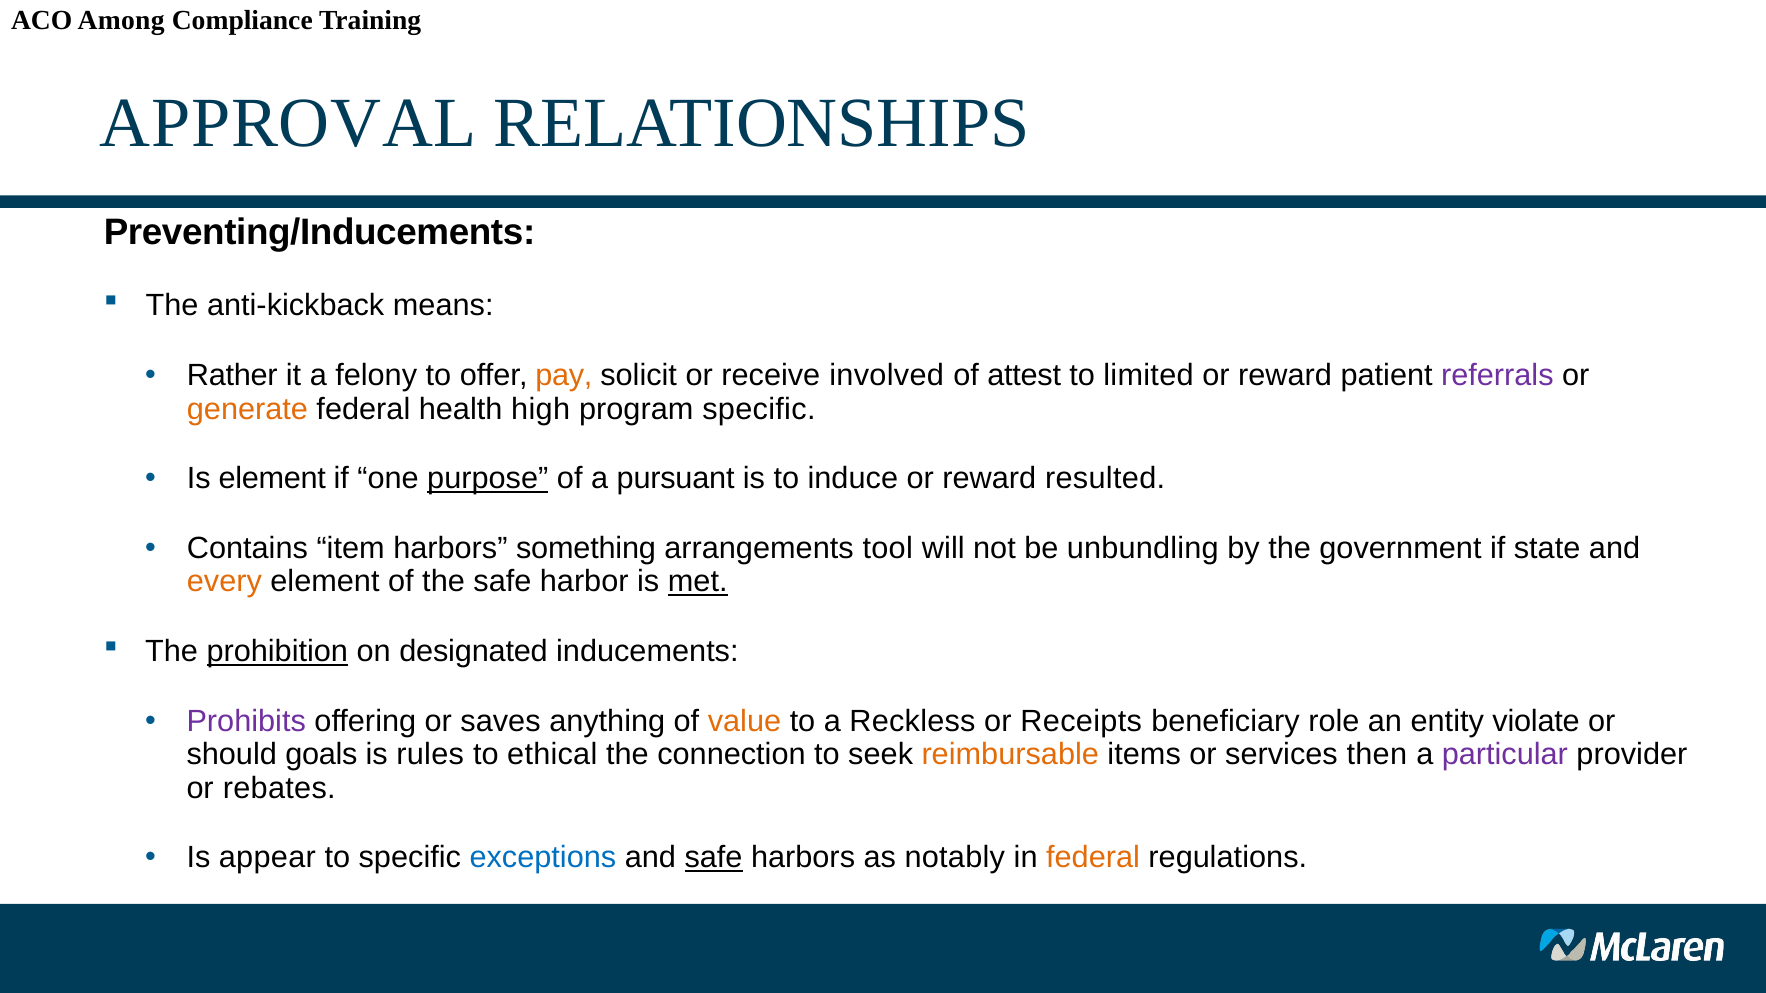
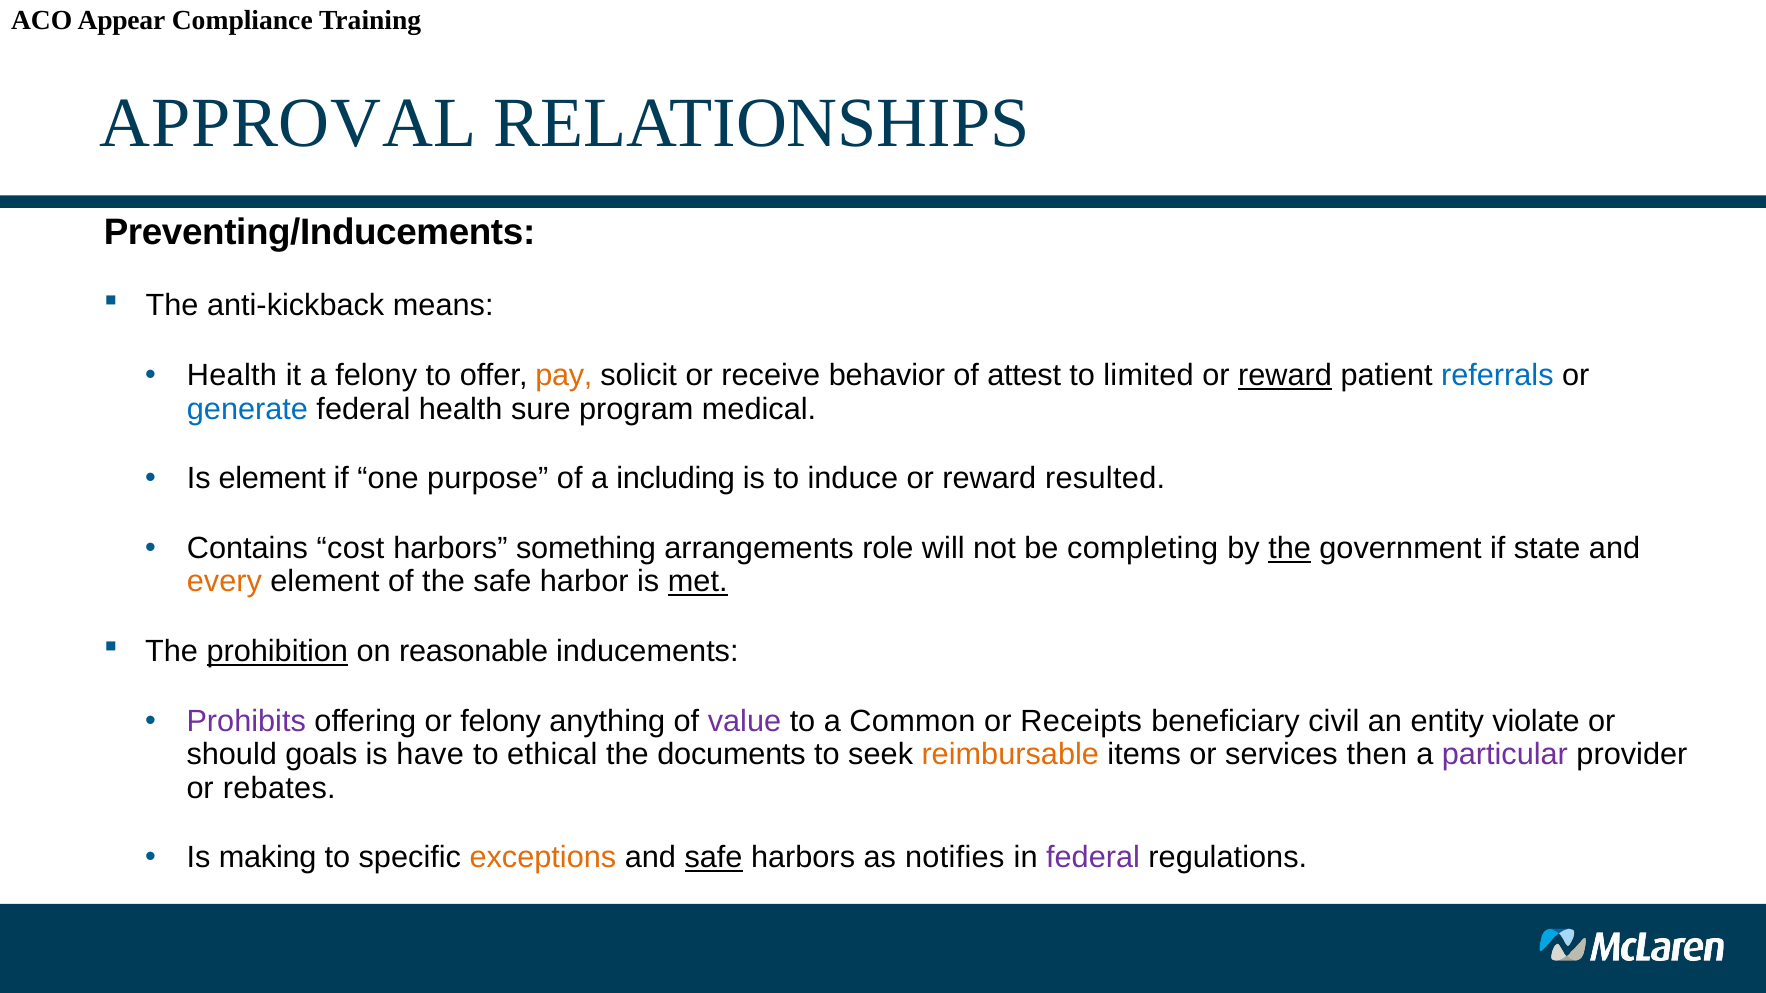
Among: Among -> Appear
Rather at (232, 376): Rather -> Health
involved: involved -> behavior
reward at (1285, 376) underline: none -> present
referrals colour: purple -> blue
generate colour: orange -> blue
high: high -> sure
program specific: specific -> medical
purpose underline: present -> none
pursuant: pursuant -> including
item: item -> cost
tool: tool -> role
unbundling: unbundling -> completing
the at (1290, 549) underline: none -> present
designated: designated -> reasonable
or saves: saves -> felony
value colour: orange -> purple
Reckless: Reckless -> Common
role: role -> civil
rules: rules -> have
connection: connection -> documents
appear: appear -> making
exceptions colour: blue -> orange
notably: notably -> notifies
federal at (1093, 858) colour: orange -> purple
